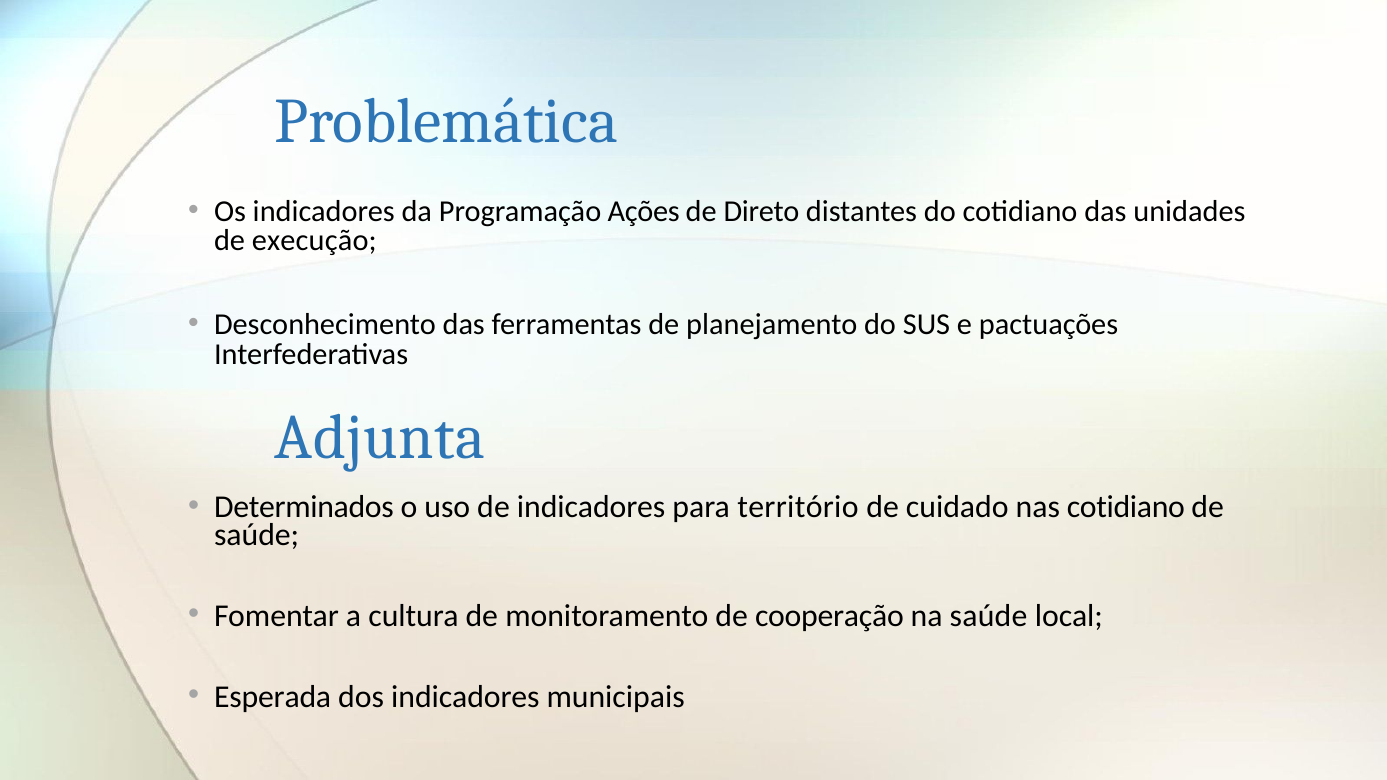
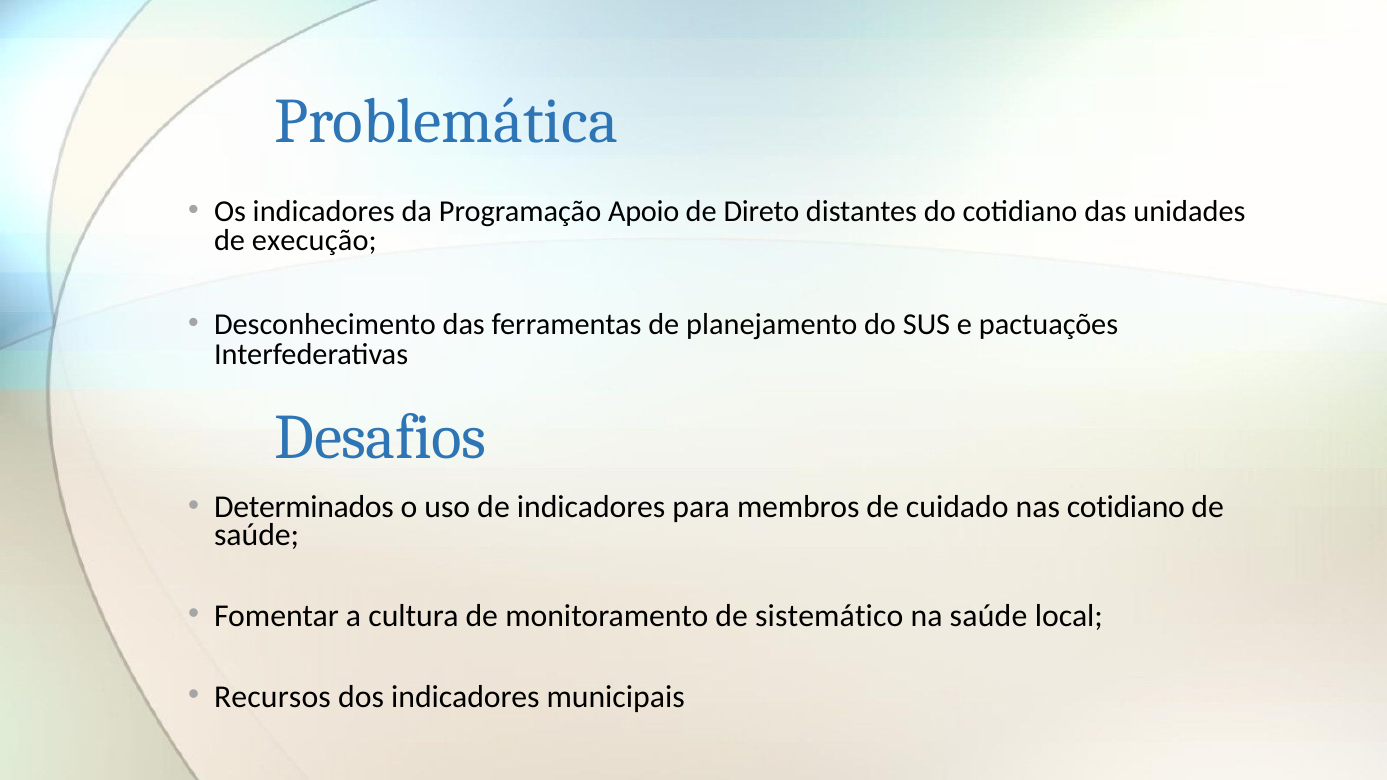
Ações: Ações -> Apoio
Adjunta: Adjunta -> Desafios
território: território -> membros
cooperação: cooperação -> sistemático
Esperada: Esperada -> Recursos
